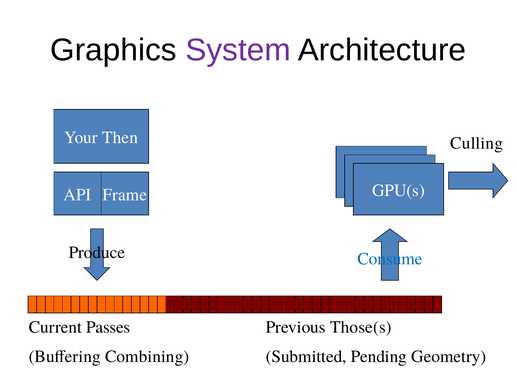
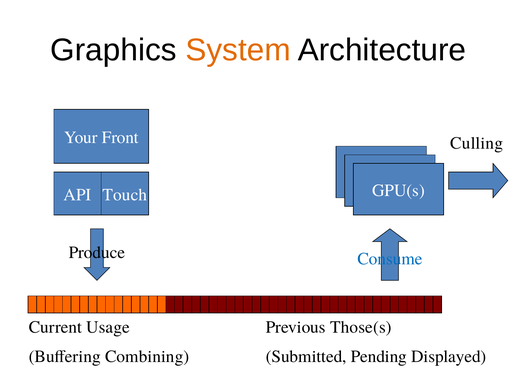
System colour: purple -> orange
Then: Then -> Front
Frame: Frame -> Touch
Passes: Passes -> Usage
Geometry: Geometry -> Displayed
